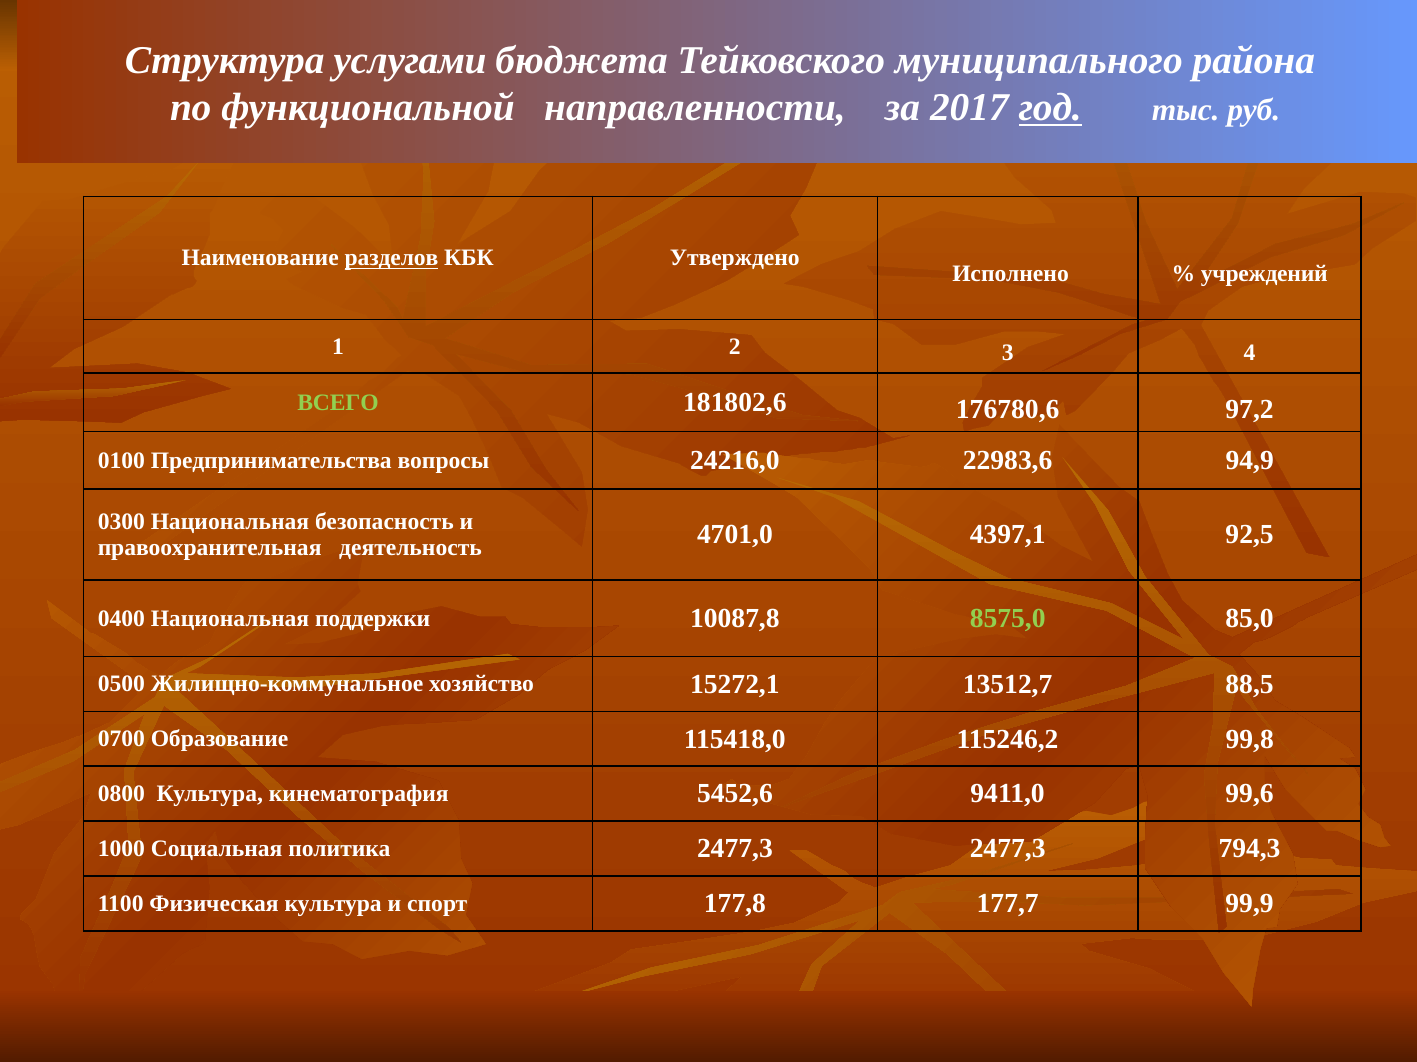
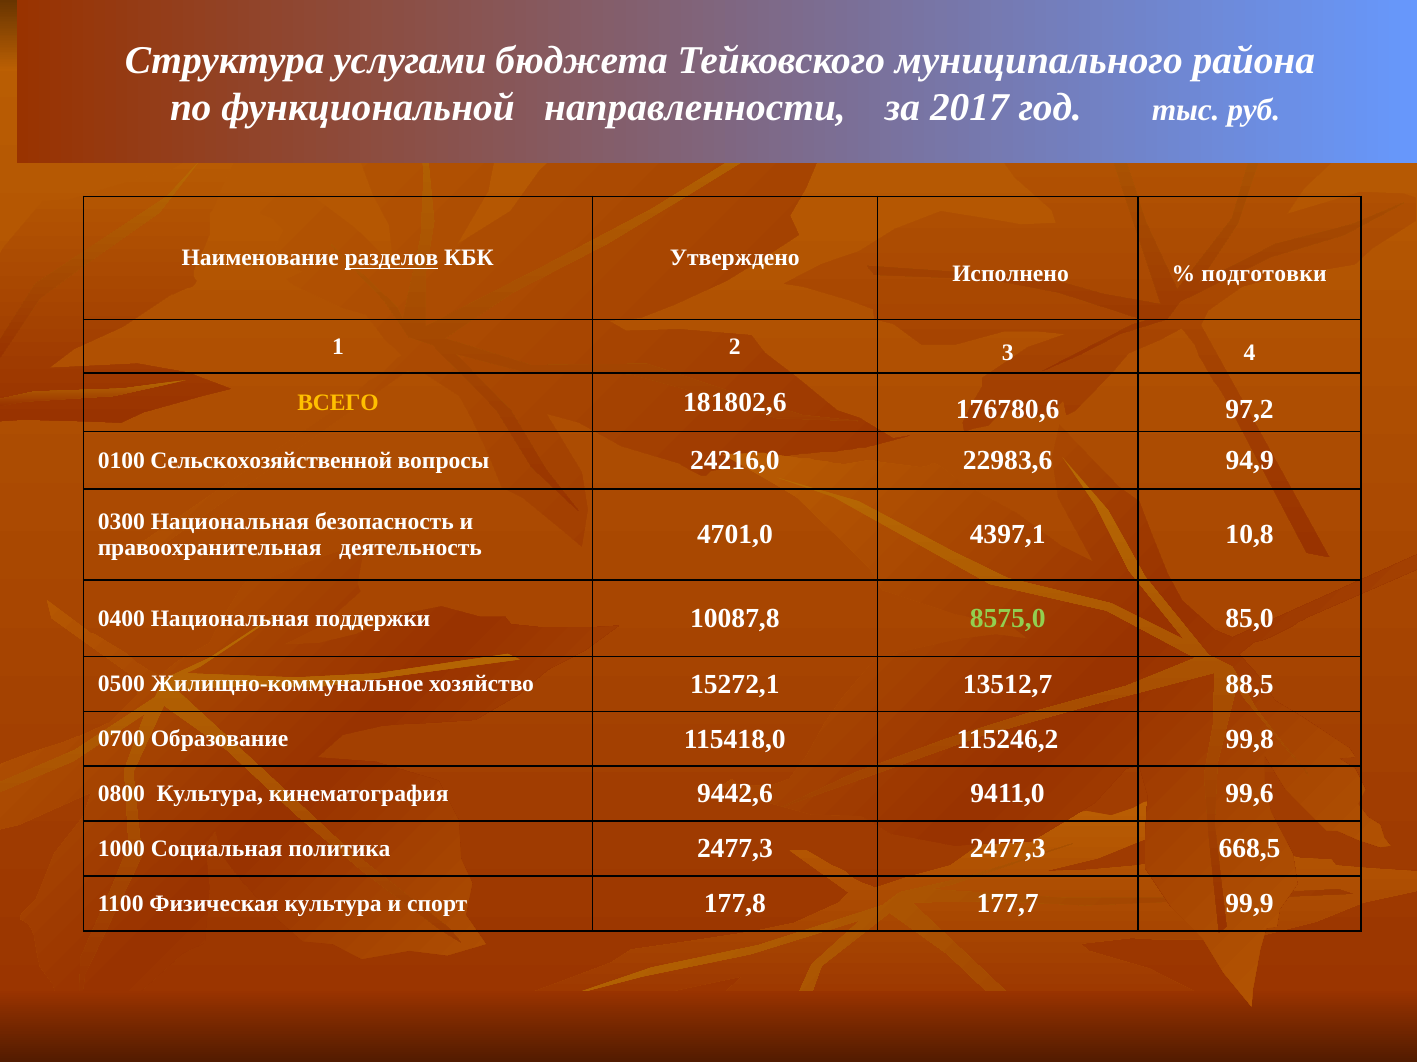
год underline: present -> none
учреждений: учреждений -> подготовки
ВСЕГО colour: light green -> yellow
Предпринимательства: Предпринимательства -> Сельскохозяйственной
92,5: 92,5 -> 10,8
5452,6: 5452,6 -> 9442,6
794,3: 794,3 -> 668,5
